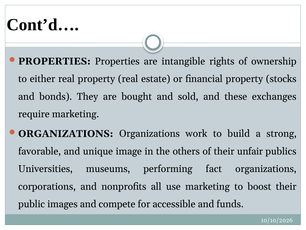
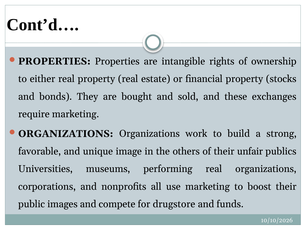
performing fact: fact -> real
accessible: accessible -> drugstore
